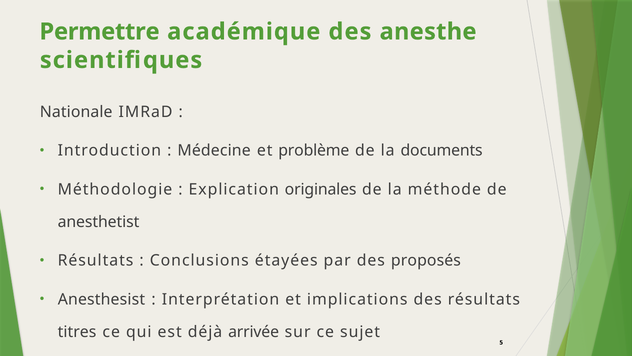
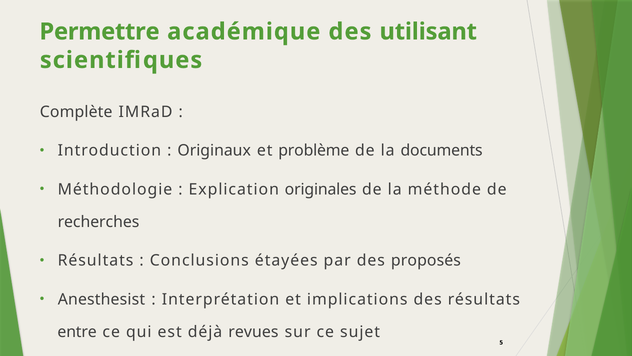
anesthe: anesthe -> utilisant
Nationale: Nationale -> Complète
Médecine: Médecine -> Originaux
anesthetist: anesthetist -> recherches
titres: titres -> entre
arrivée: arrivée -> revues
